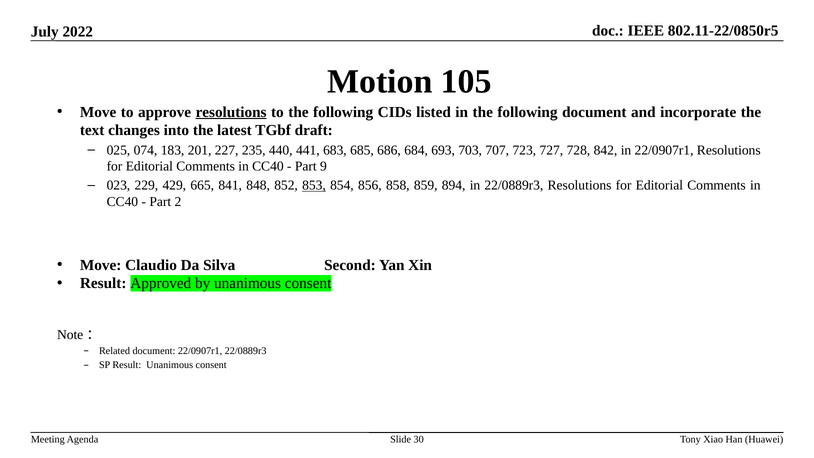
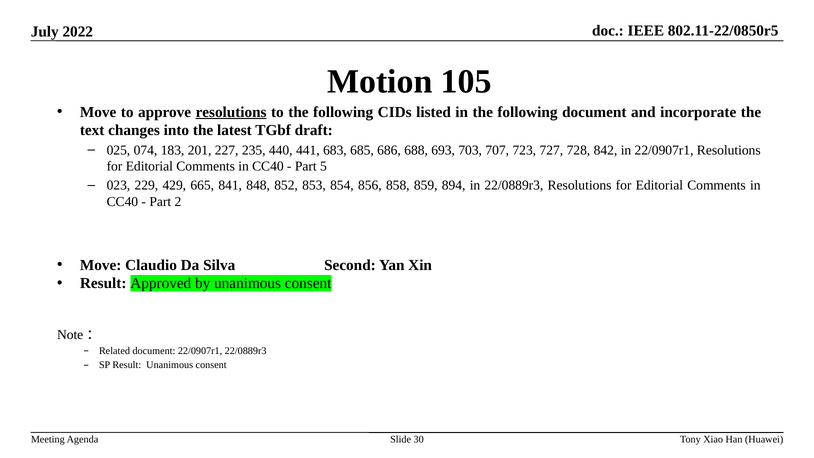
684: 684 -> 688
9: 9 -> 5
853 underline: present -> none
